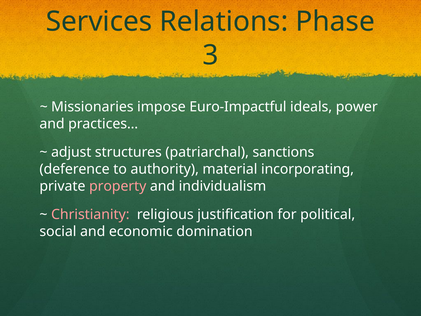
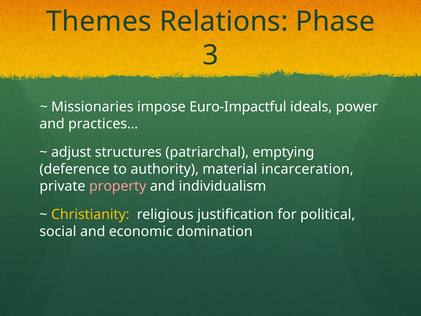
Services: Services -> Themes
sanctions: sanctions -> emptying
incorporating: incorporating -> incarceration
Christianity colour: pink -> yellow
